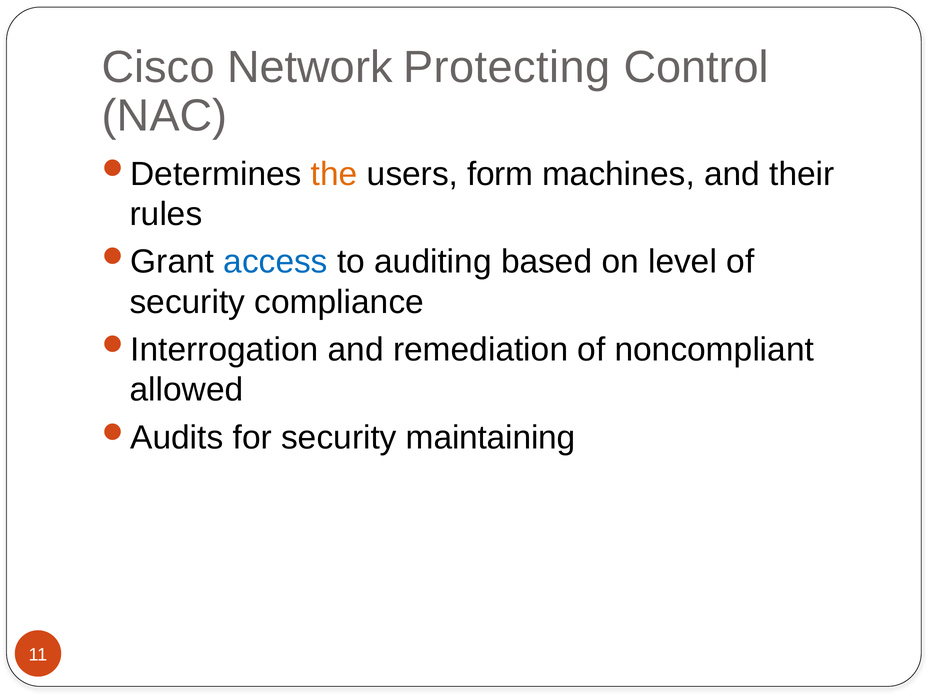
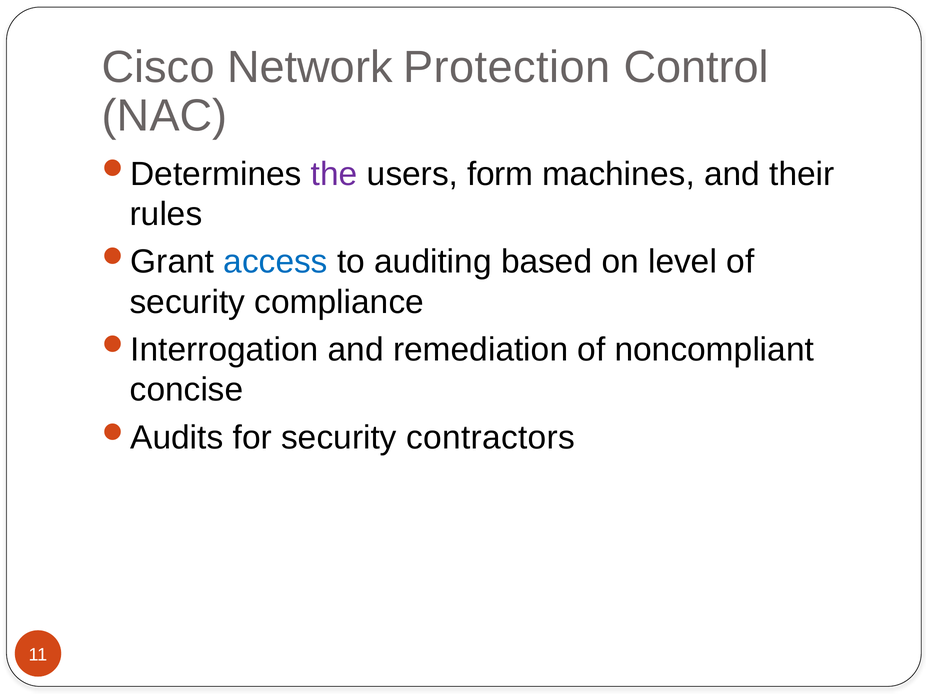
Protecting: Protecting -> Protection
the colour: orange -> purple
allowed: allowed -> concise
maintaining: maintaining -> contractors
